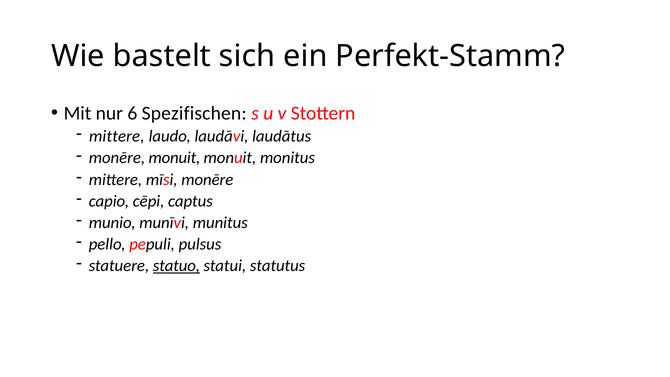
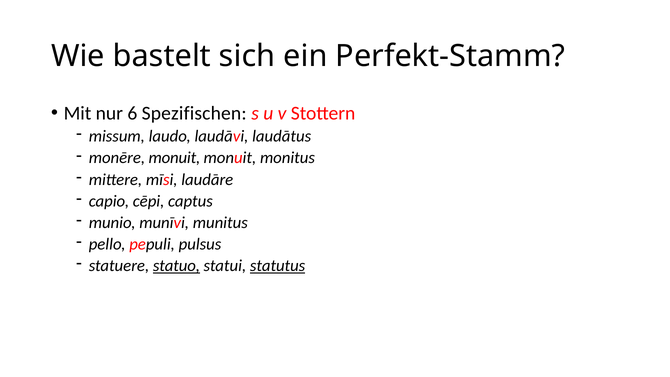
mittere at (117, 136): mittere -> missum
mīsi monēre: monēre -> laudāre
statutus underline: none -> present
